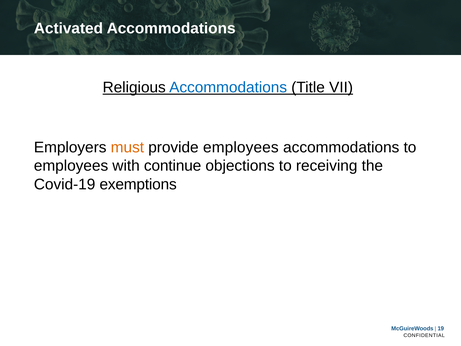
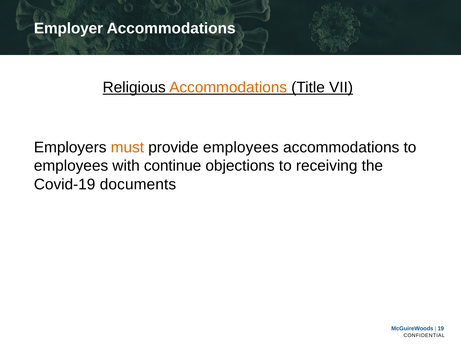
Activated: Activated -> Employer
Accommodations at (228, 87) colour: blue -> orange
exemptions: exemptions -> documents
